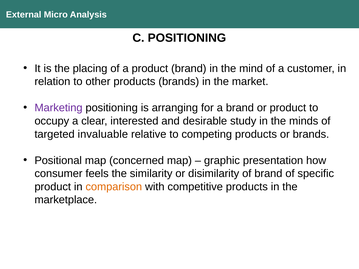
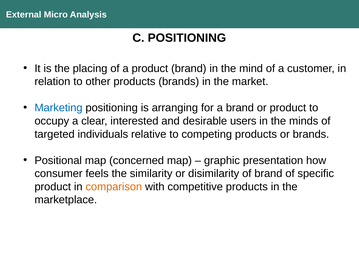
Marketing colour: purple -> blue
study: study -> users
invaluable: invaluable -> individuals
